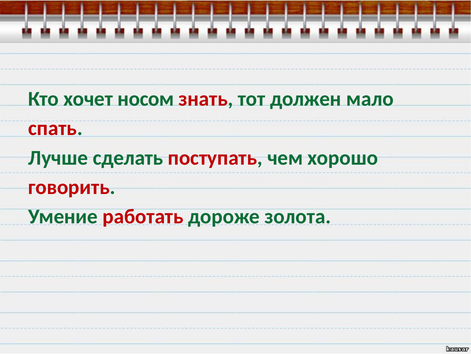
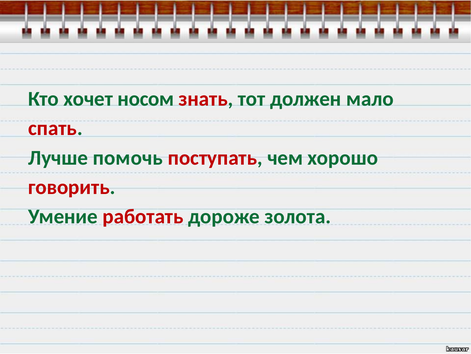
сделать: сделать -> помочь
